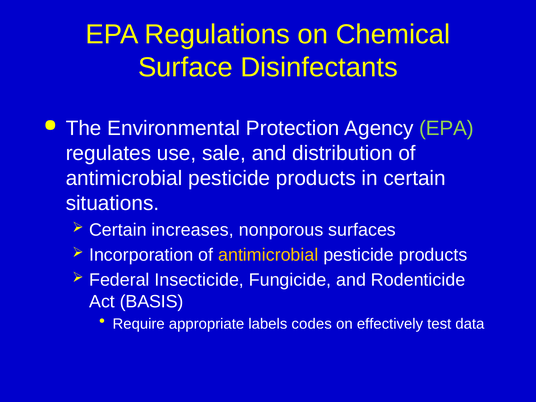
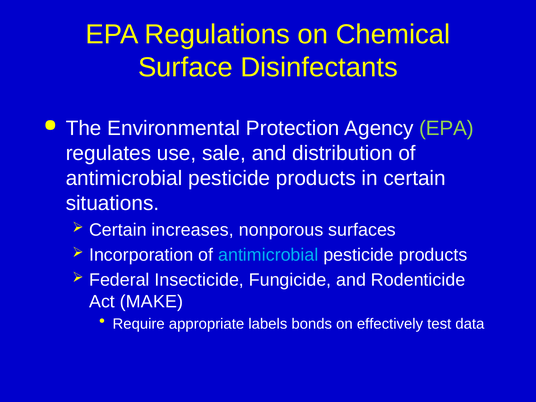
antimicrobial at (268, 255) colour: yellow -> light blue
BASIS: BASIS -> MAKE
codes: codes -> bonds
